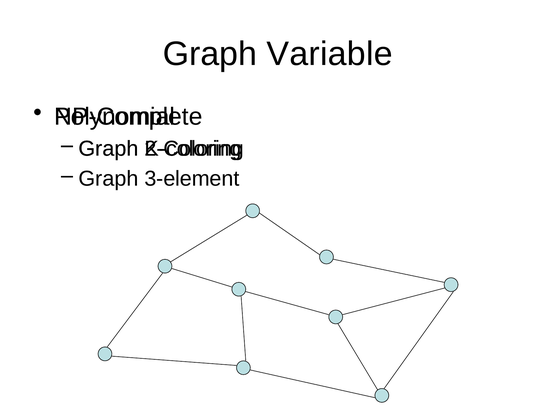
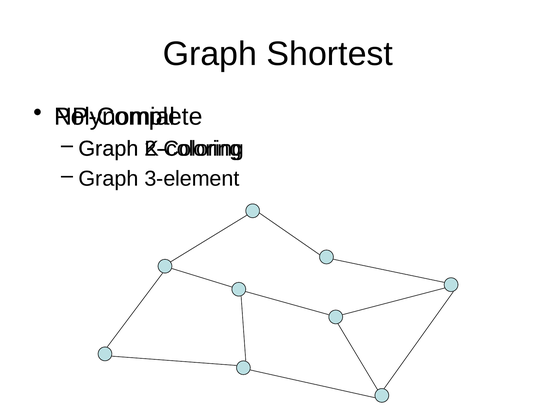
Variable: Variable -> Shortest
